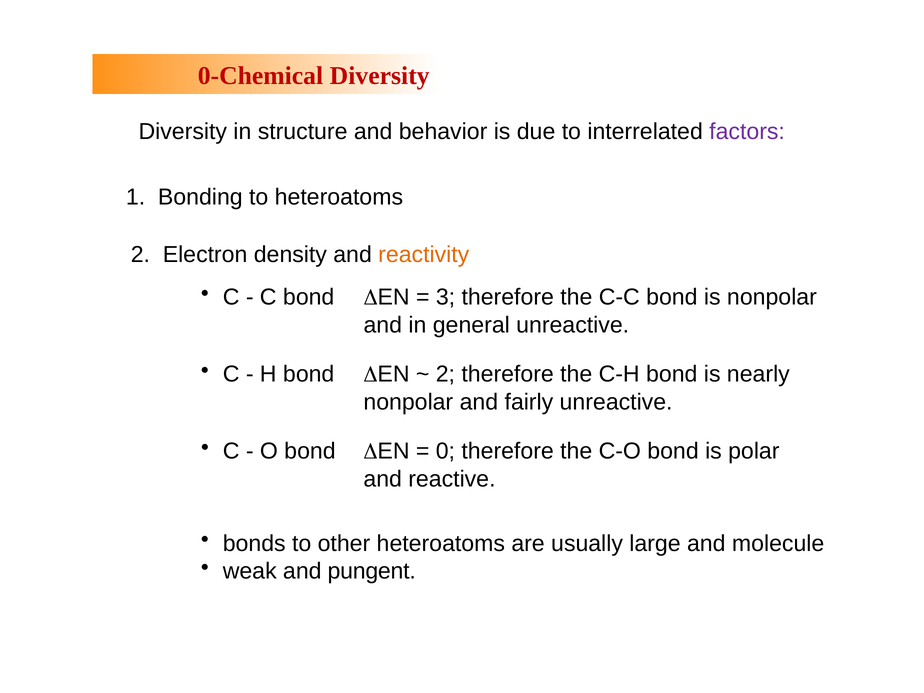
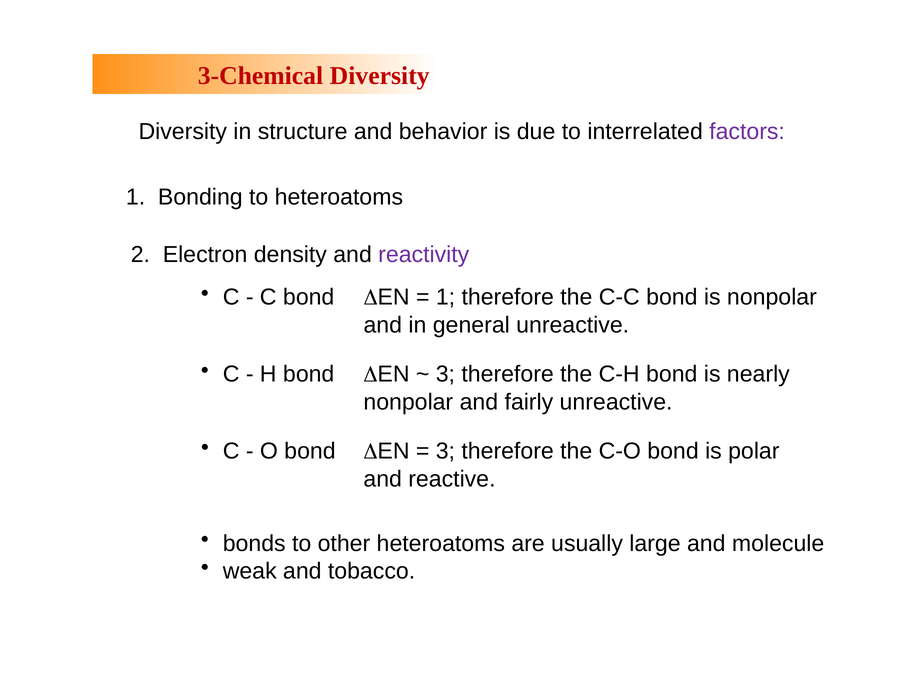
0-Chemical: 0-Chemical -> 3-Chemical
reactivity colour: orange -> purple
3 at (446, 297): 3 -> 1
2 at (445, 374): 2 -> 3
0 at (445, 451): 0 -> 3
pungent: pungent -> tobacco
